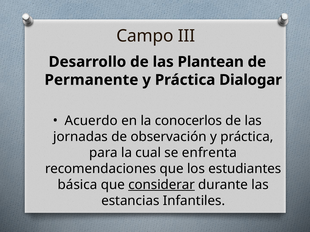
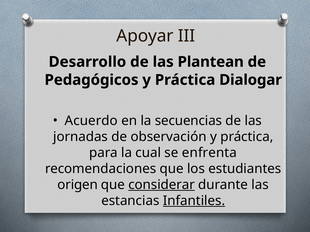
Campo: Campo -> Apoyar
Permanente: Permanente -> Pedagógicos
conocerlos: conocerlos -> secuencias
básica: básica -> origen
Infantiles underline: none -> present
